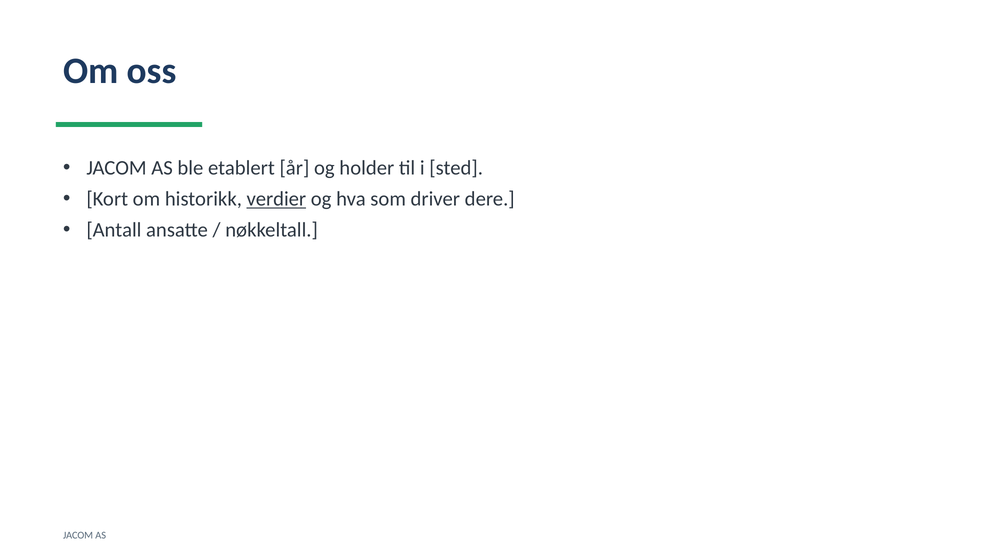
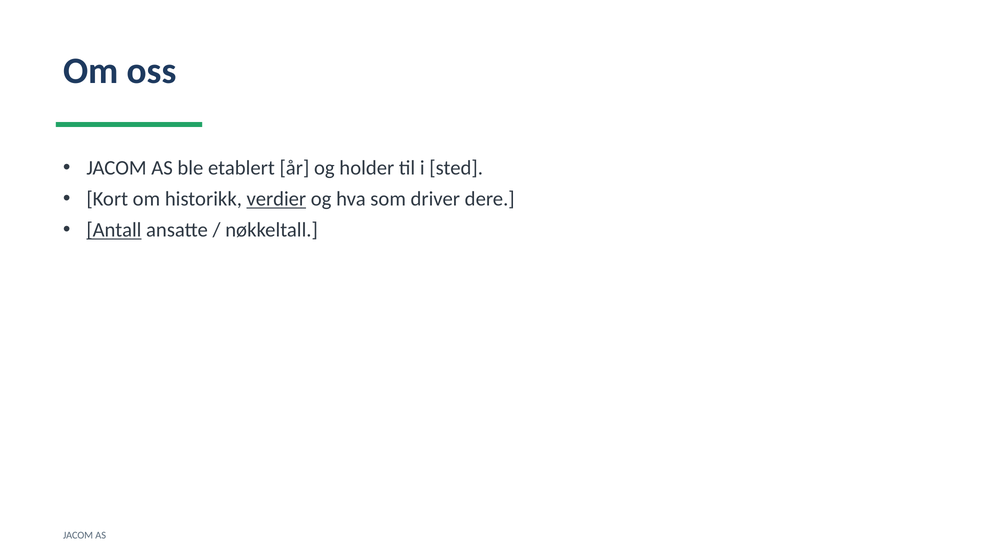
Antall underline: none -> present
